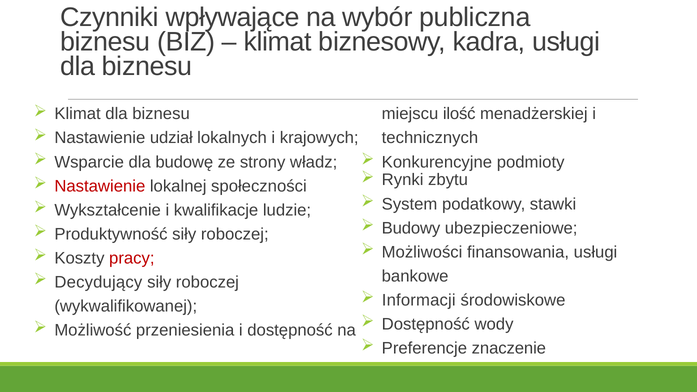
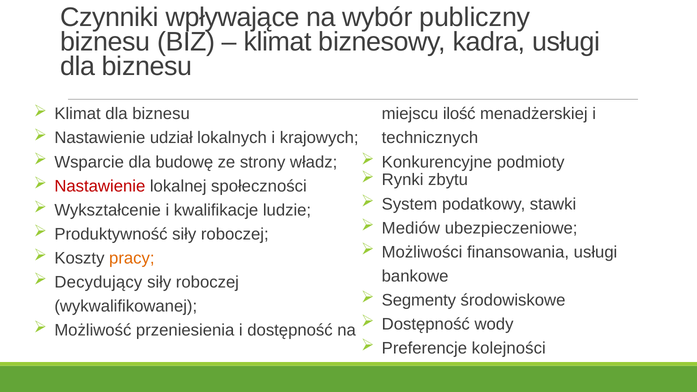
publiczna: publiczna -> publiczny
Budowy: Budowy -> Mediów
pracy colour: red -> orange
Informacji: Informacji -> Segmenty
znaczenie: znaczenie -> kolejności
